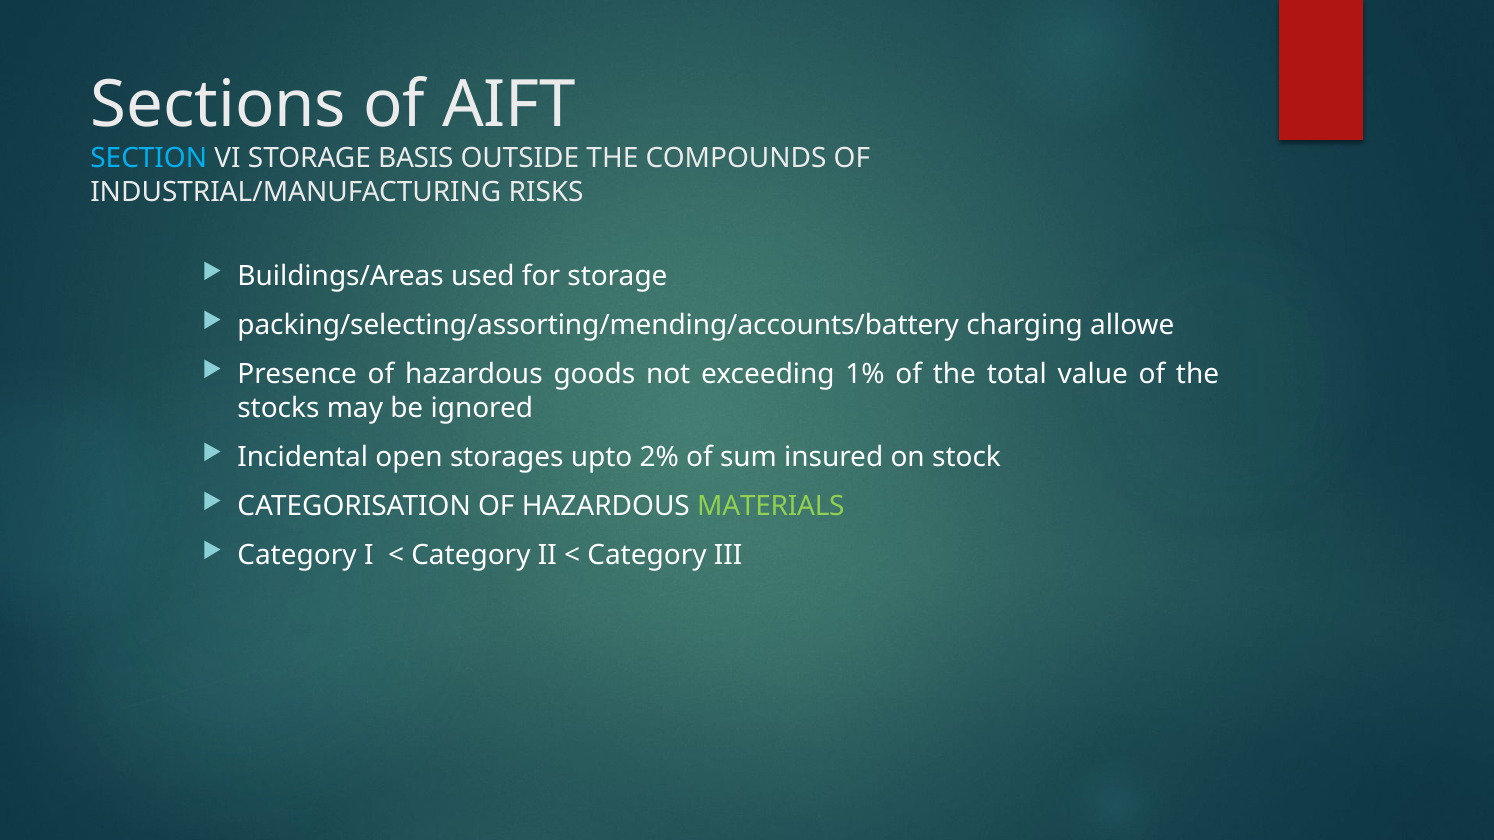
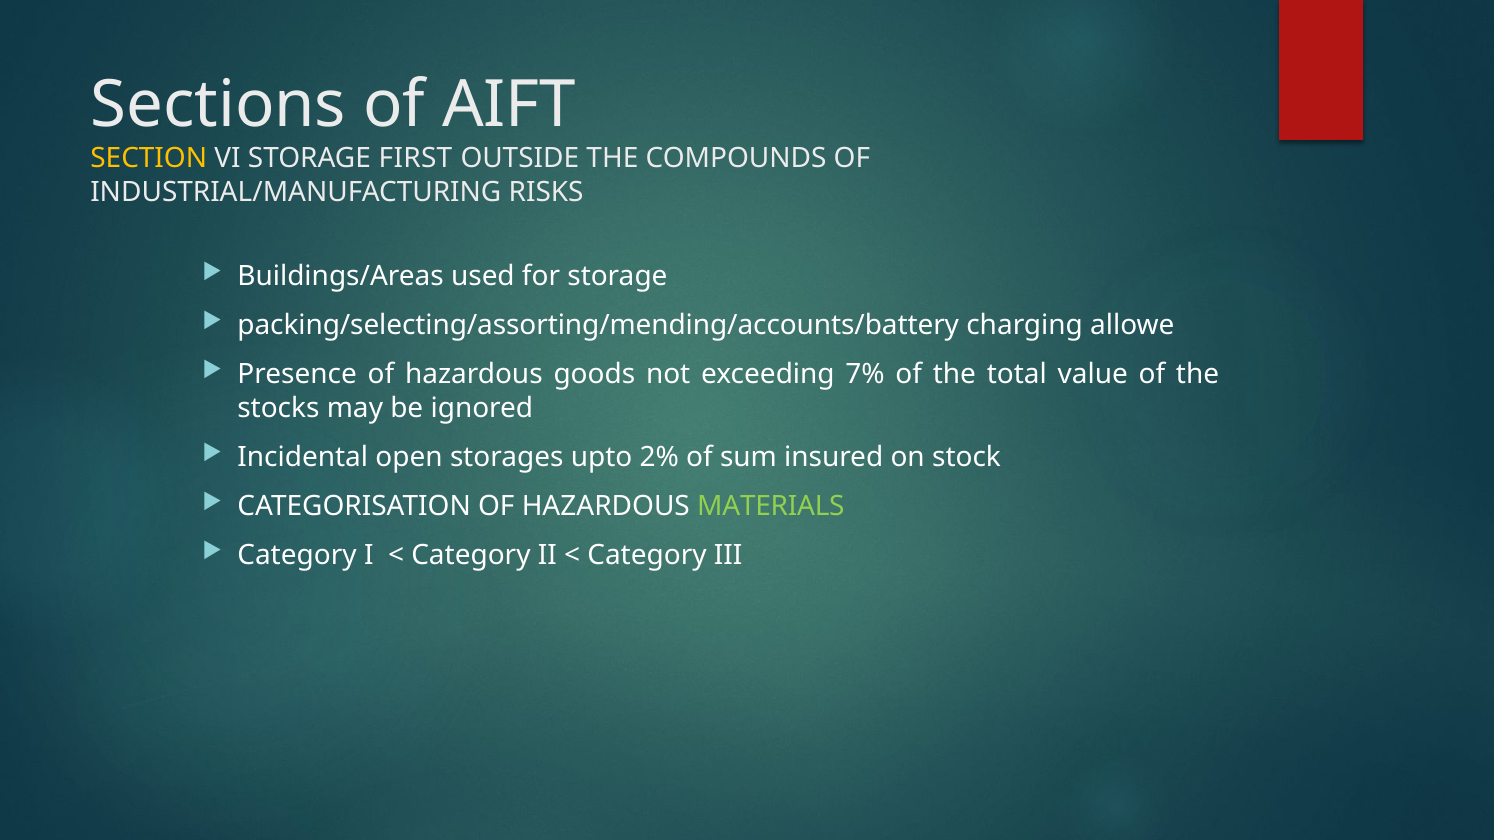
SECTION colour: light blue -> yellow
BASIS: BASIS -> FIRST
1%: 1% -> 7%
